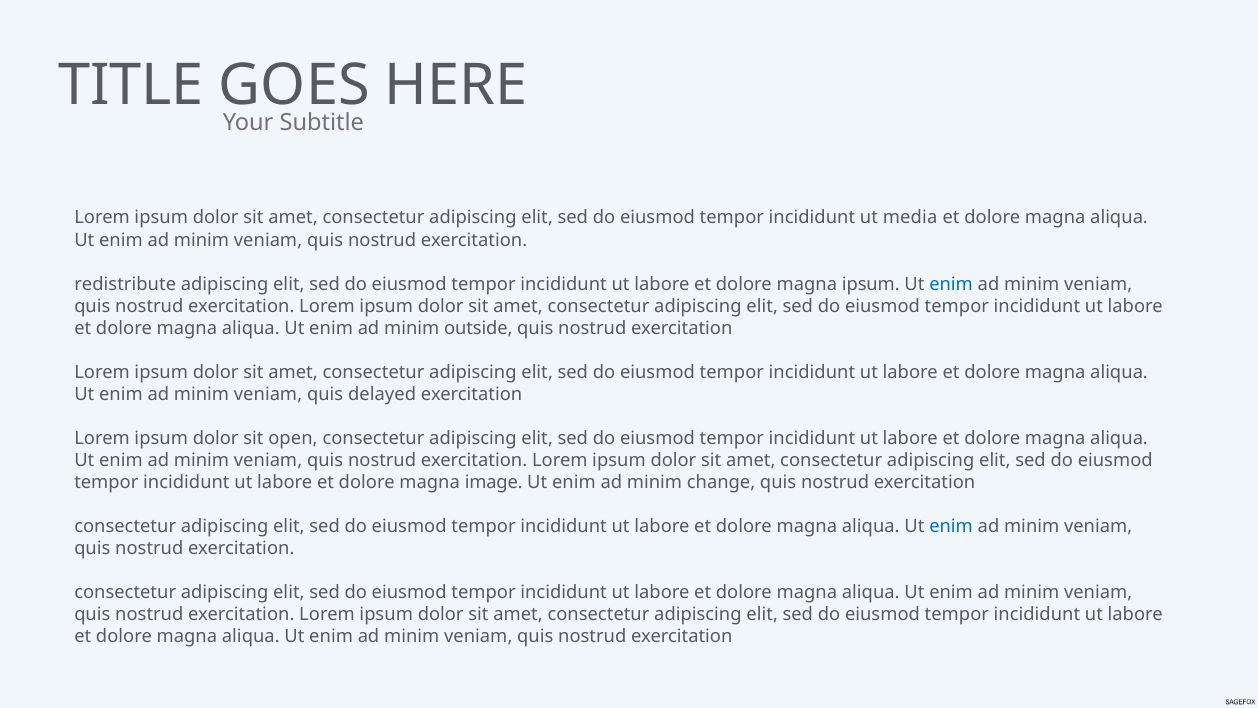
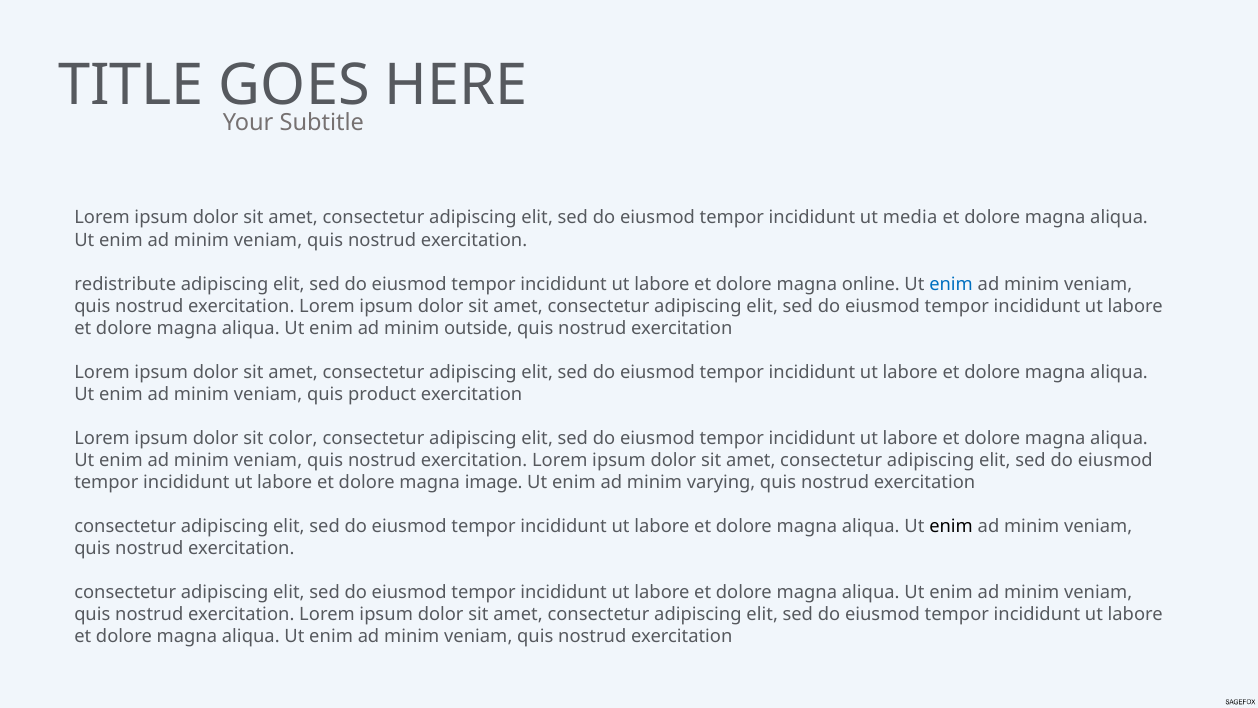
magna ipsum: ipsum -> online
delayed: delayed -> product
open: open -> color
change: change -> varying
enim at (951, 526) colour: blue -> black
